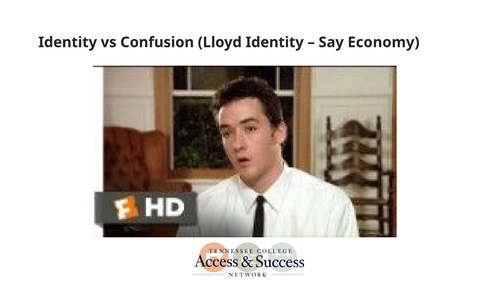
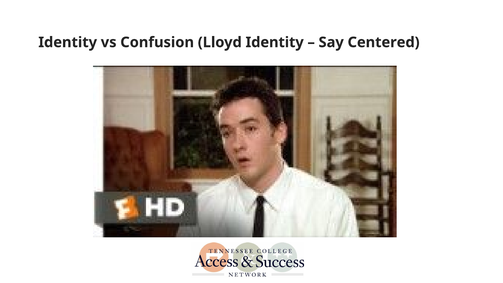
Economy: Economy -> Centered
